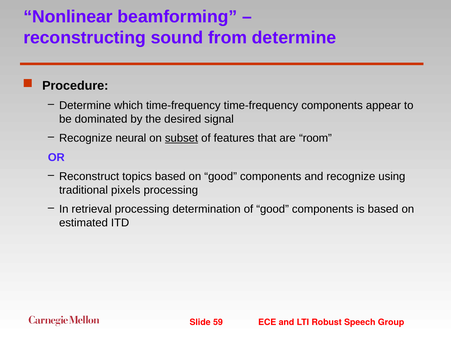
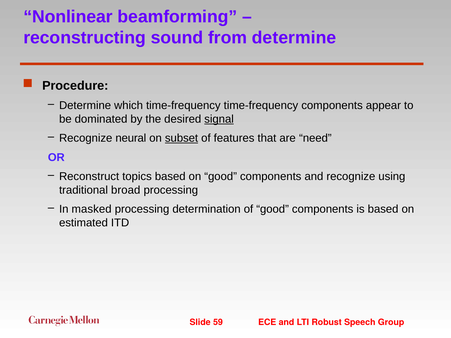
signal underline: none -> present
room: room -> need
pixels: pixels -> broad
retrieval: retrieval -> masked
